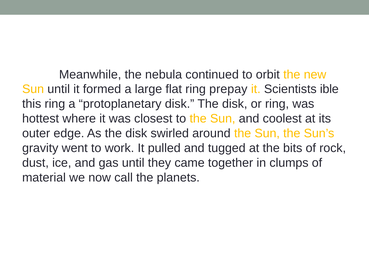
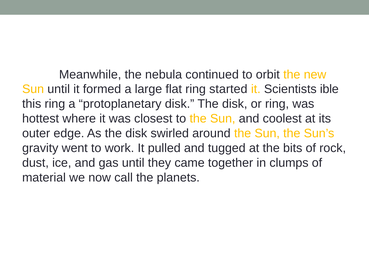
prepay: prepay -> started
